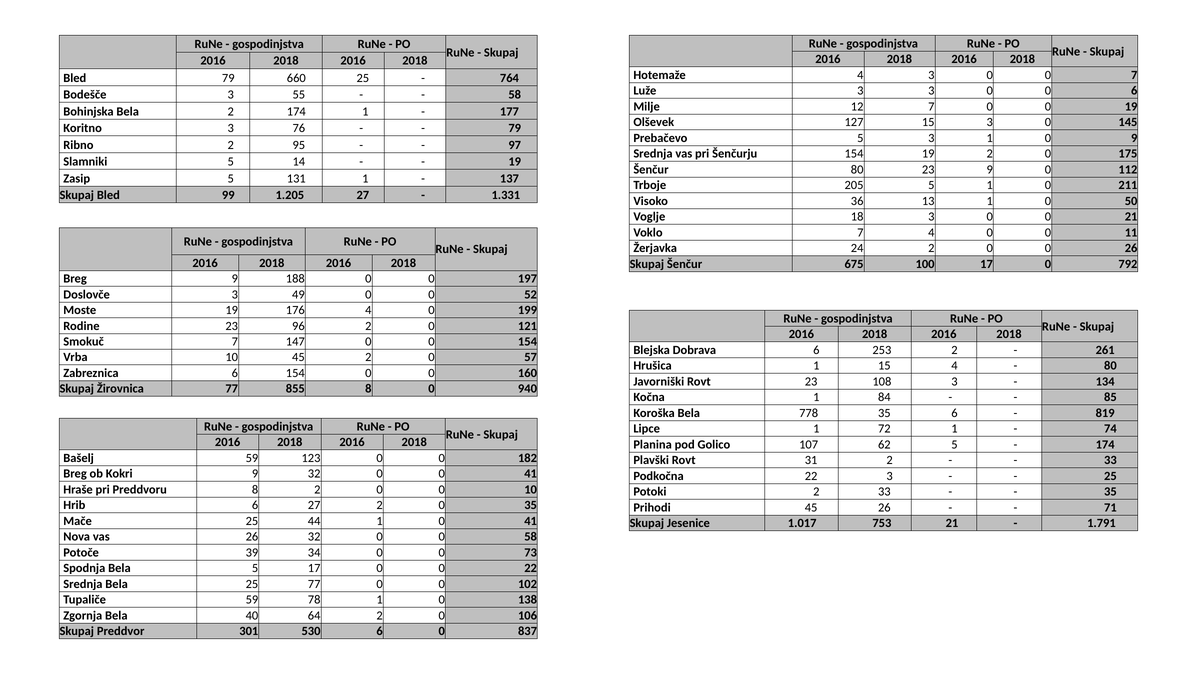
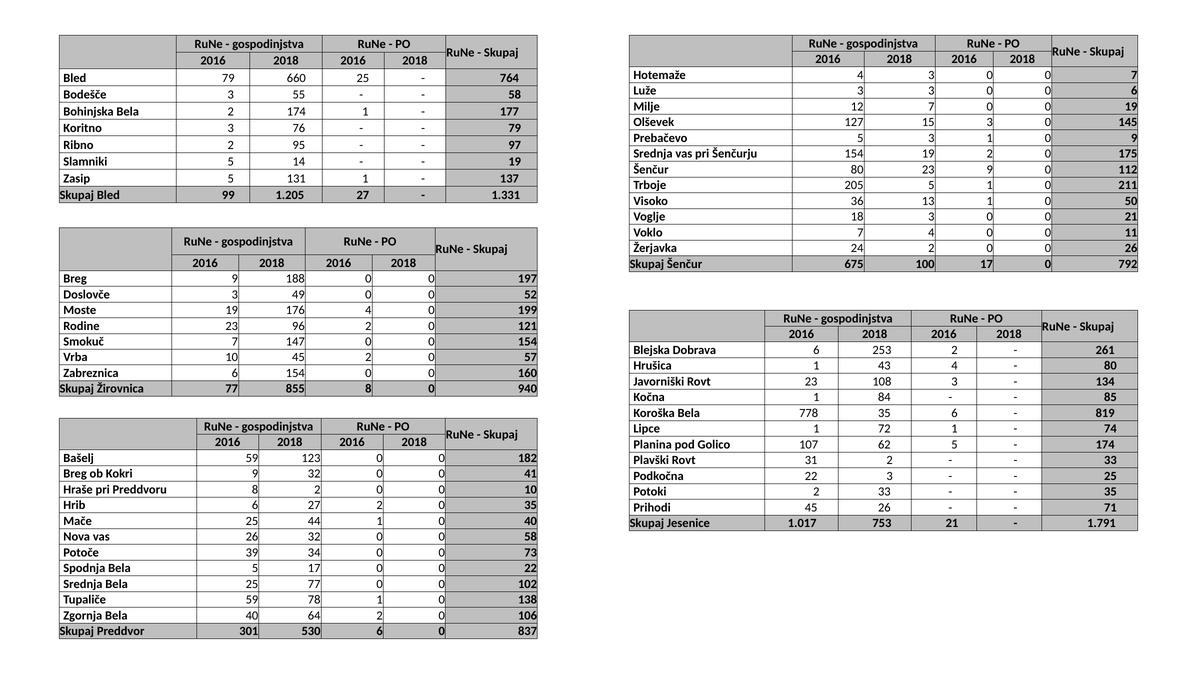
1 15: 15 -> 43
1 0 41: 41 -> 40
